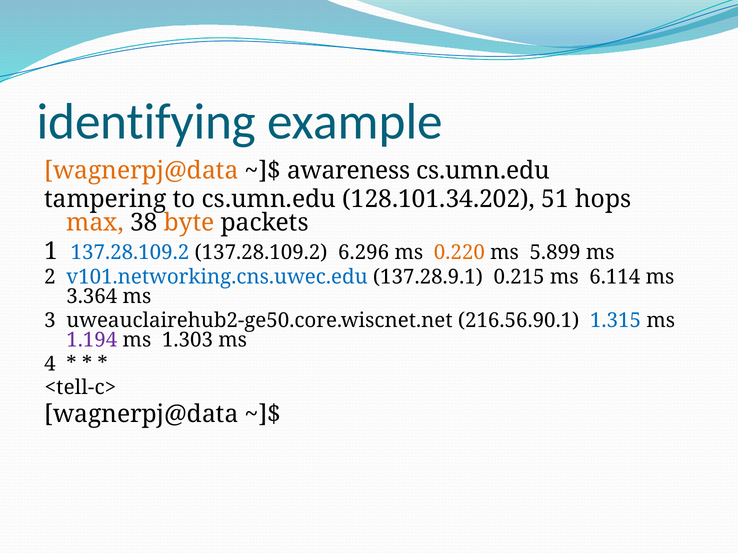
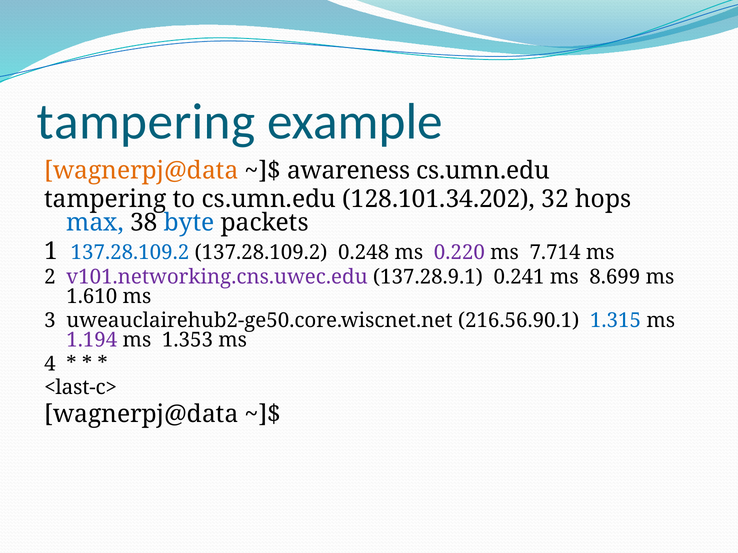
identifying at (146, 122): identifying -> tampering
51: 51 -> 32
max colour: orange -> blue
byte colour: orange -> blue
6.296: 6.296 -> 0.248
0.220 colour: orange -> purple
5.899: 5.899 -> 7.714
v101.networking.cns.uwec.edu colour: blue -> purple
0.215: 0.215 -> 0.241
6.114: 6.114 -> 8.699
3.364: 3.364 -> 1.610
1.303: 1.303 -> 1.353
<tell-c>: <tell-c> -> <last-c>
